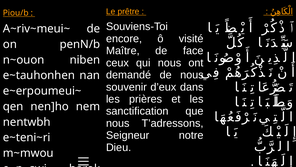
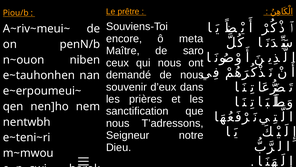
visité: visité -> meta
face: face -> saro
